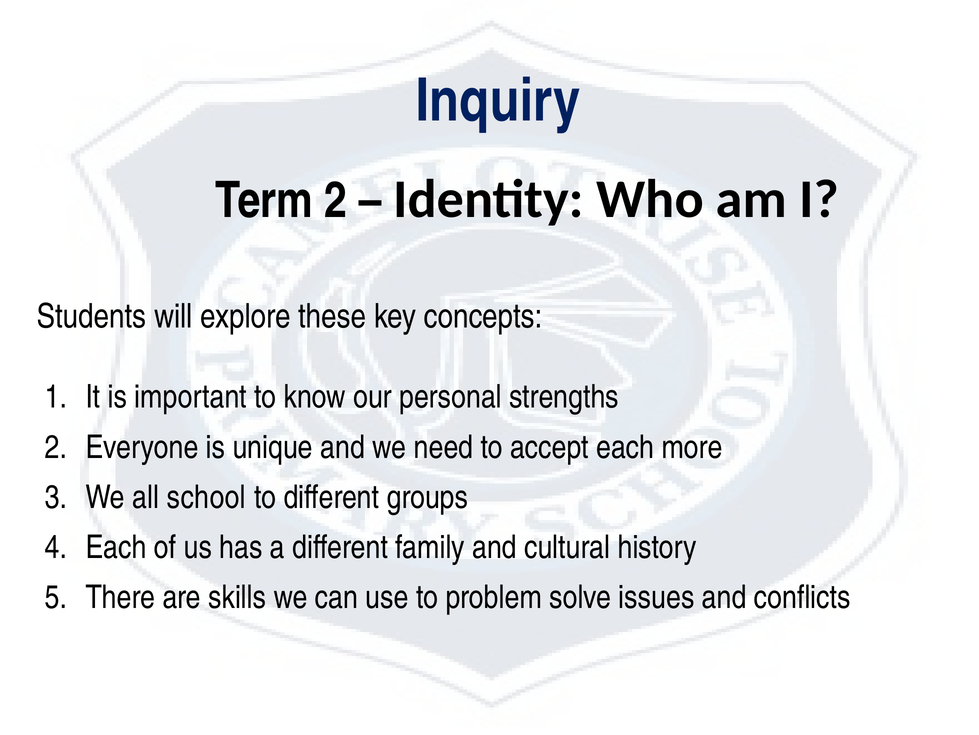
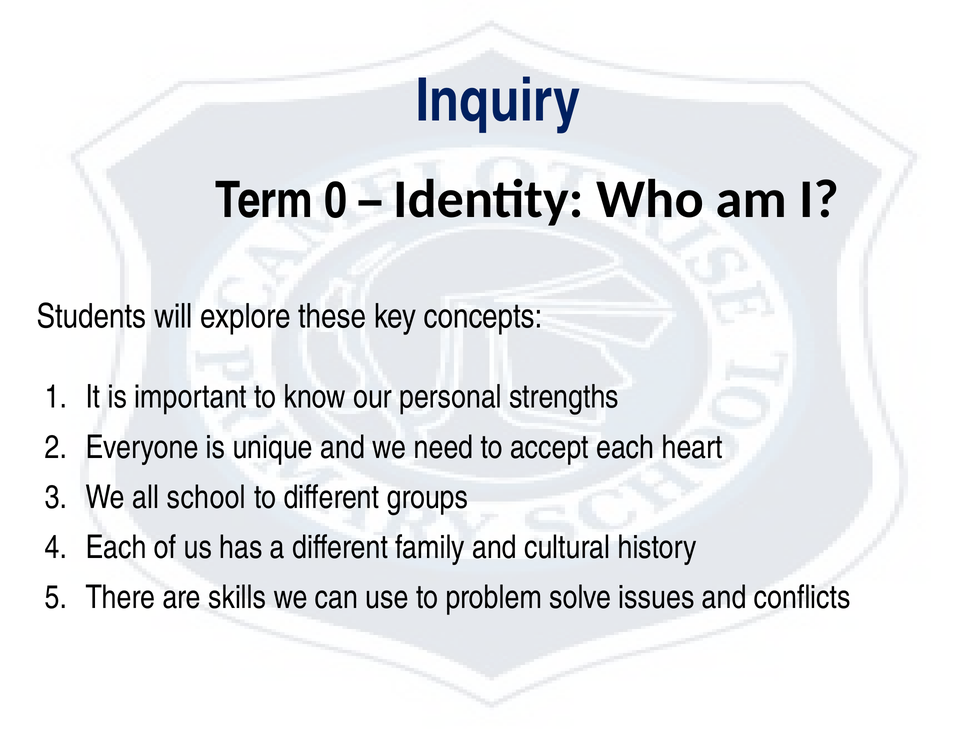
Term 2: 2 -> 0
more: more -> heart
